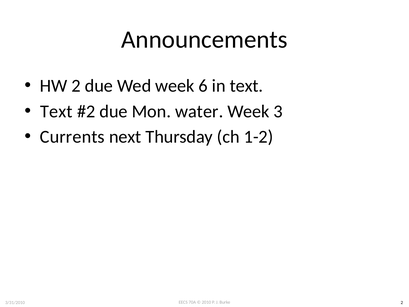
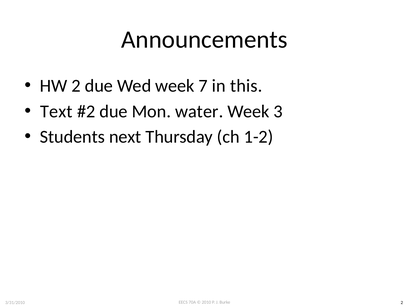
6: 6 -> 7
in text: text -> this
Currents: Currents -> Students
